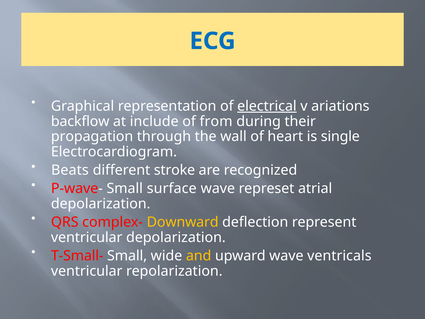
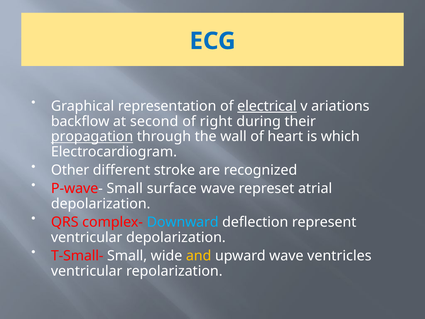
include: include -> second
from: from -> right
propagation underline: none -> present
single: single -> which
Beats: Beats -> Other
Downward colour: yellow -> light blue
ventricals: ventricals -> ventricles
